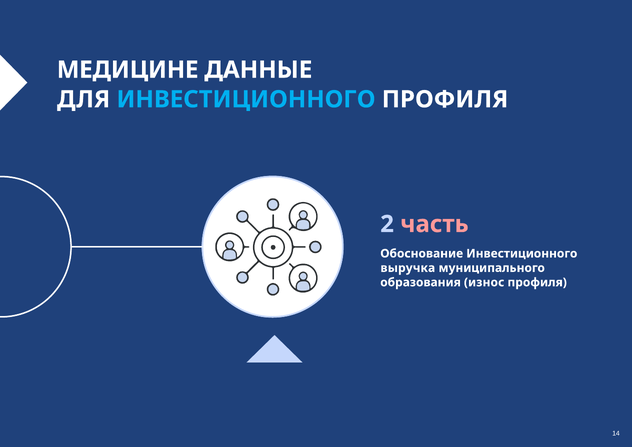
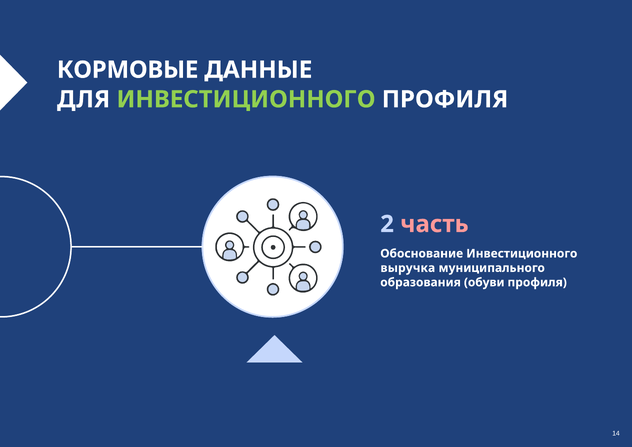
МЕДИЦИНЕ: МЕДИЦИНЕ -> КОРМОВЫЕ
ИНВЕСТИЦИОННОГО at (246, 99) colour: light blue -> light green
износ: износ -> обуви
